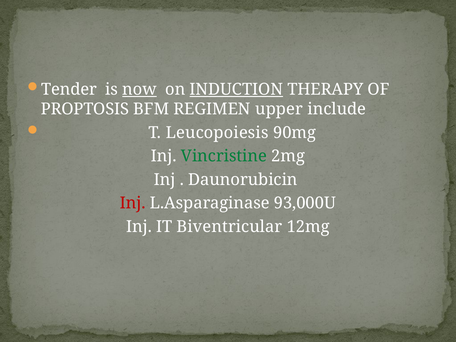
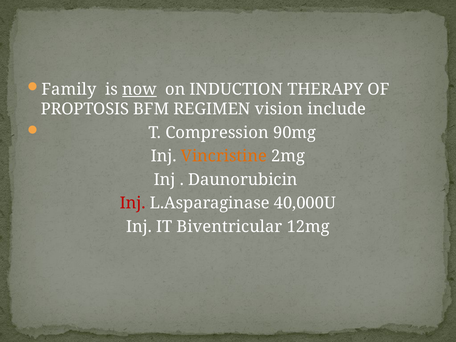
Tender: Tender -> Family
INDUCTION underline: present -> none
upper: upper -> vision
Leucopoiesis: Leucopoiesis -> Compression
Vincristine colour: green -> orange
93,000U: 93,000U -> 40,000U
